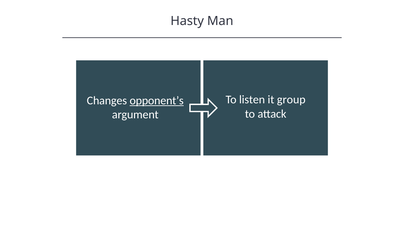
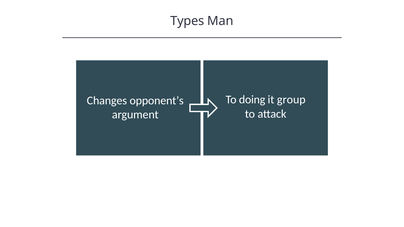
Hasty: Hasty -> Types
listen: listen -> doing
opponent’s underline: present -> none
